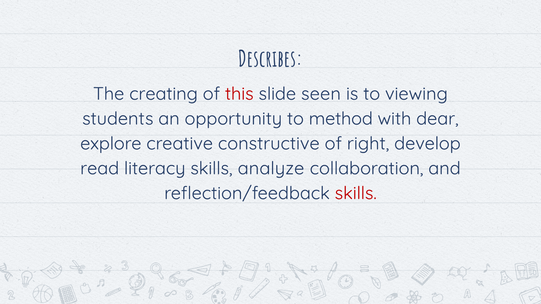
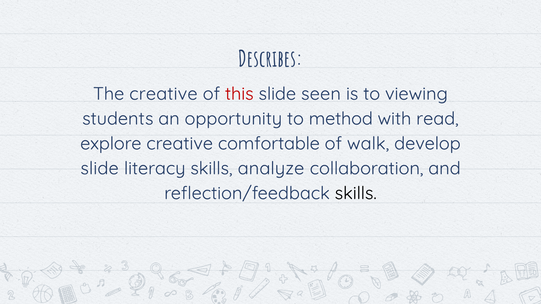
The creating: creating -> creative
dear: dear -> read
constructive: constructive -> comfortable
right: right -> walk
read at (100, 169): read -> slide
skills at (356, 193) colour: red -> black
